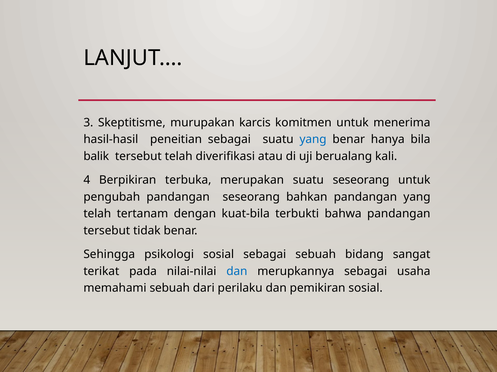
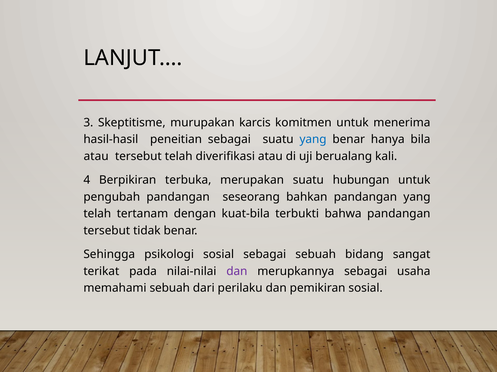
balik at (96, 157): balik -> atau
suatu seseorang: seseorang -> hubungan
dan at (237, 272) colour: blue -> purple
